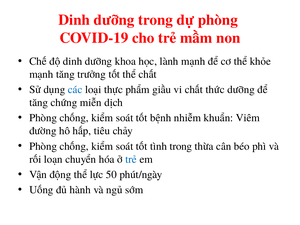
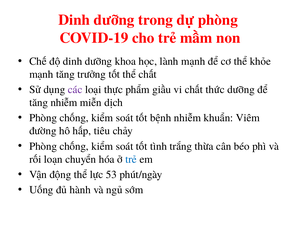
các colour: blue -> purple
tăng chứng: chứng -> nhiễm
tình trong: trong -> trắng
50: 50 -> 53
